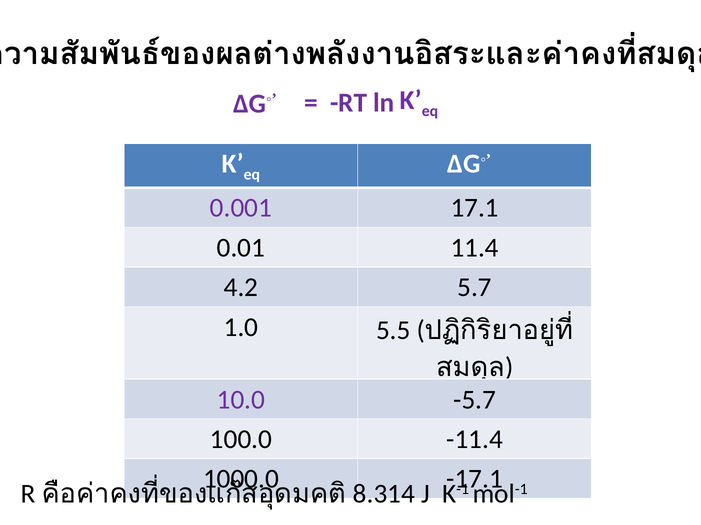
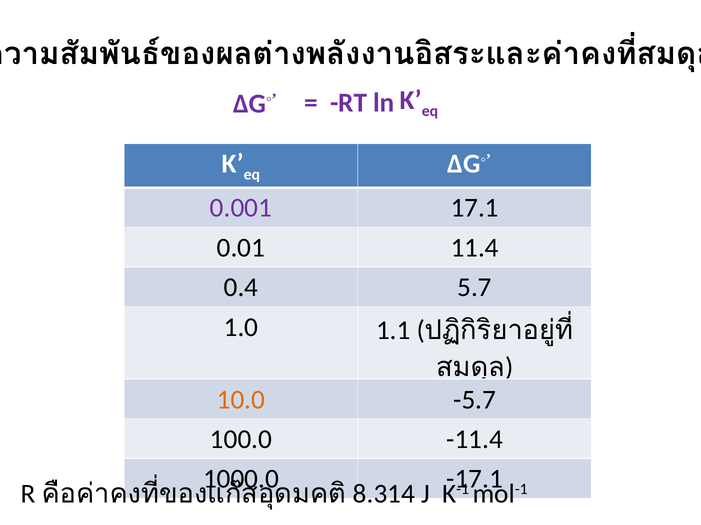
4.2: 4.2 -> 0.4
5.5: 5.5 -> 1.1
10.0 colour: purple -> orange
